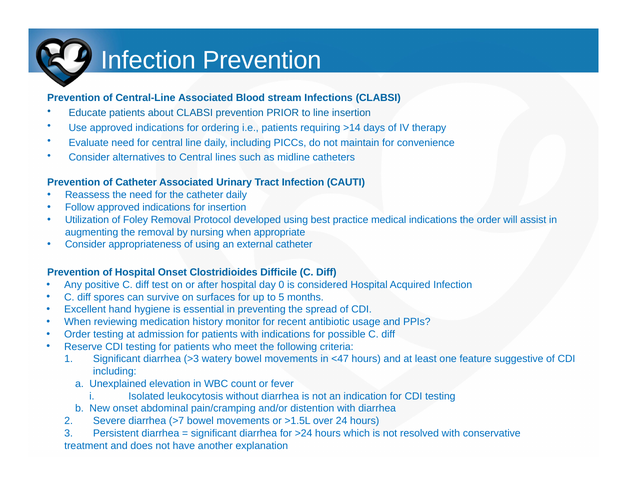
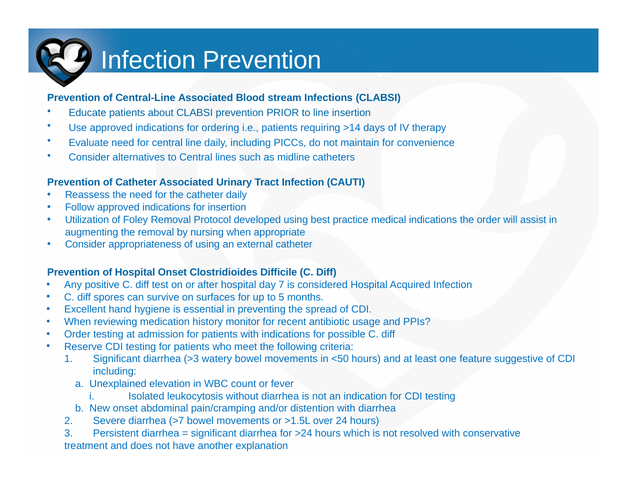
0: 0 -> 7
<47: <47 -> <50
